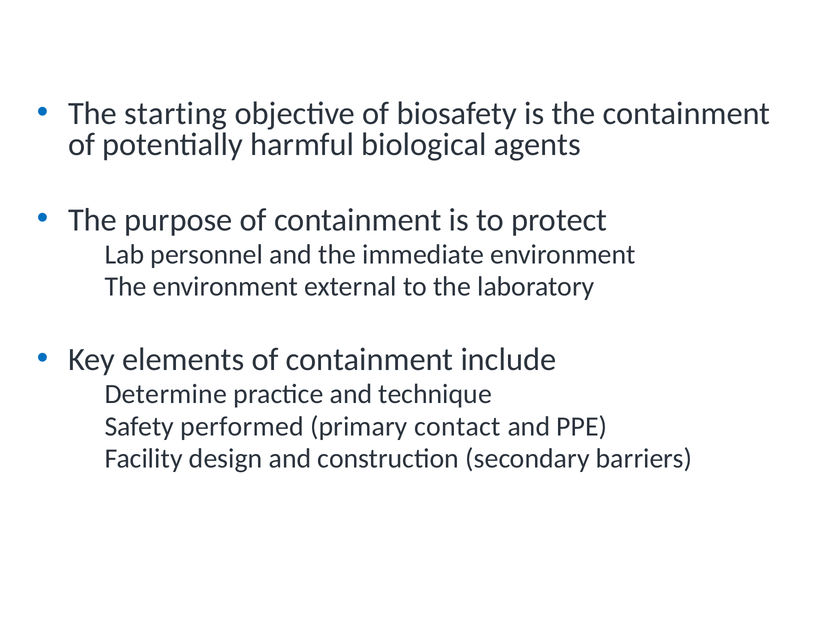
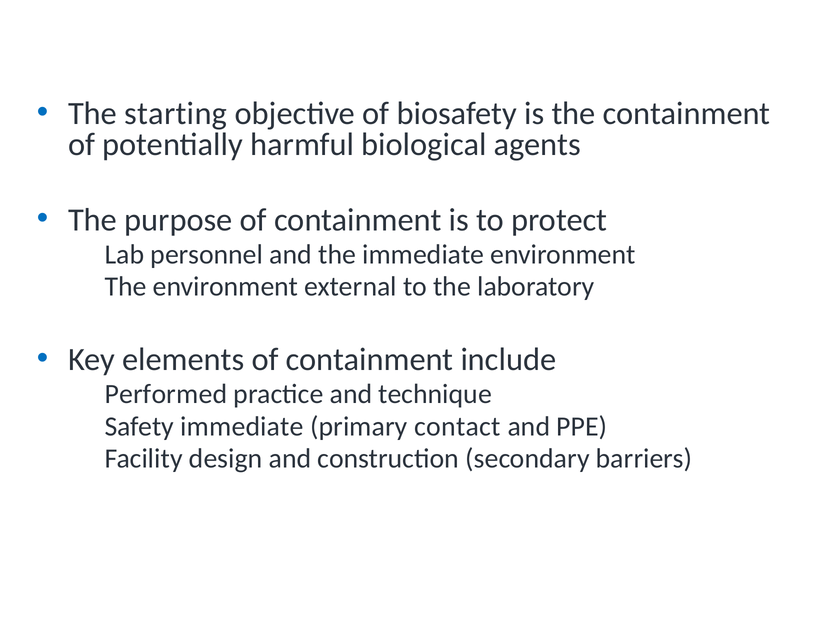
Determine: Determine -> Performed
Safety performed: performed -> immediate
